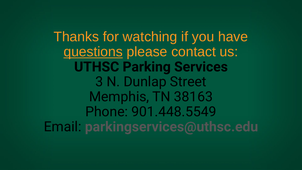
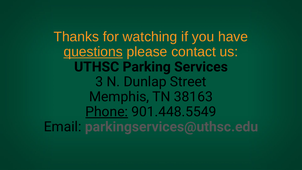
Phone underline: none -> present
